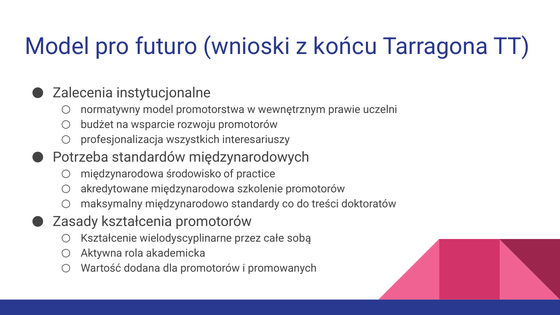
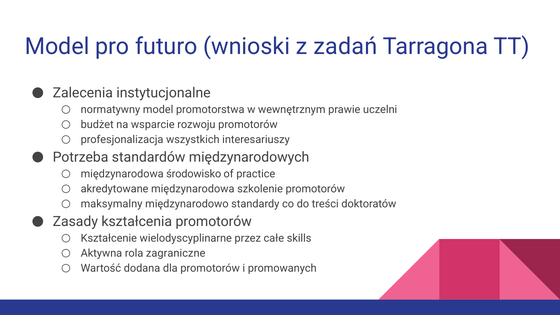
końcu: końcu -> zadań
sobą: sobą -> skills
akademicka: akademicka -> zagraniczne
